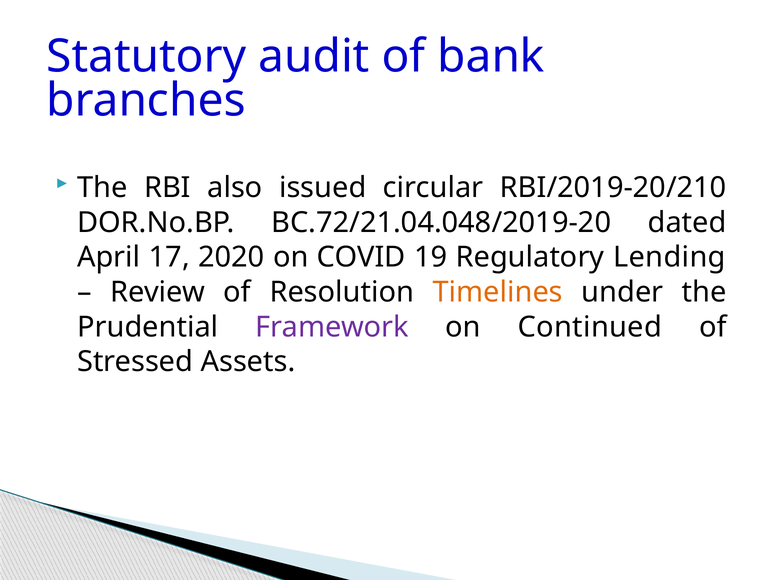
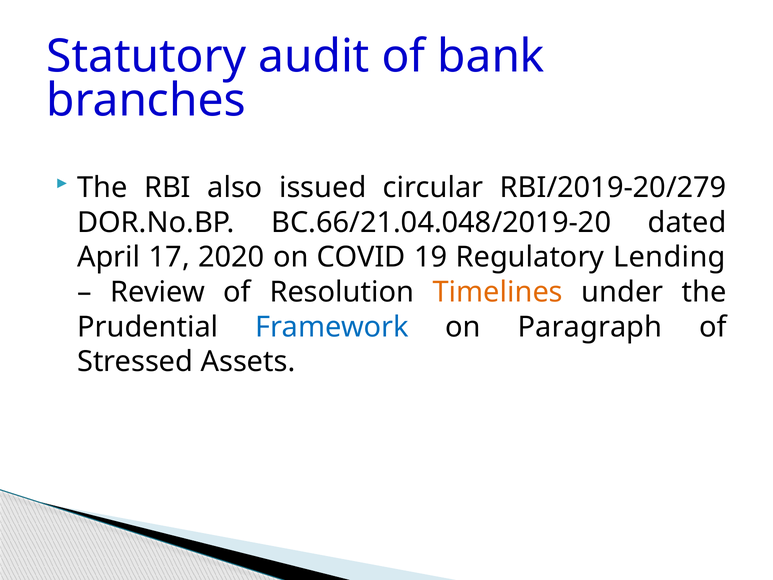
RBI/2019-20/210: RBI/2019-20/210 -> RBI/2019-20/279
BC.72/21.04.048/2019-20: BC.72/21.04.048/2019-20 -> BC.66/21.04.048/2019-20
Framework colour: purple -> blue
Continued: Continued -> Paragraph
